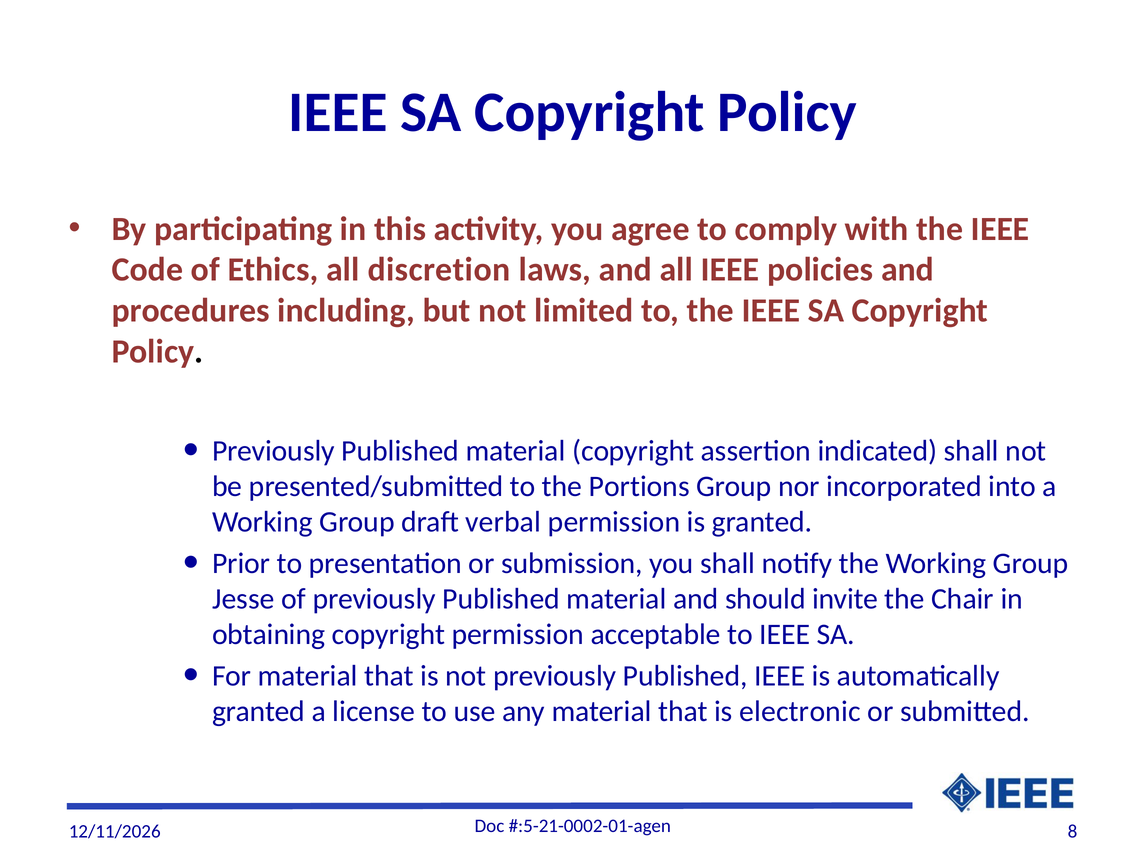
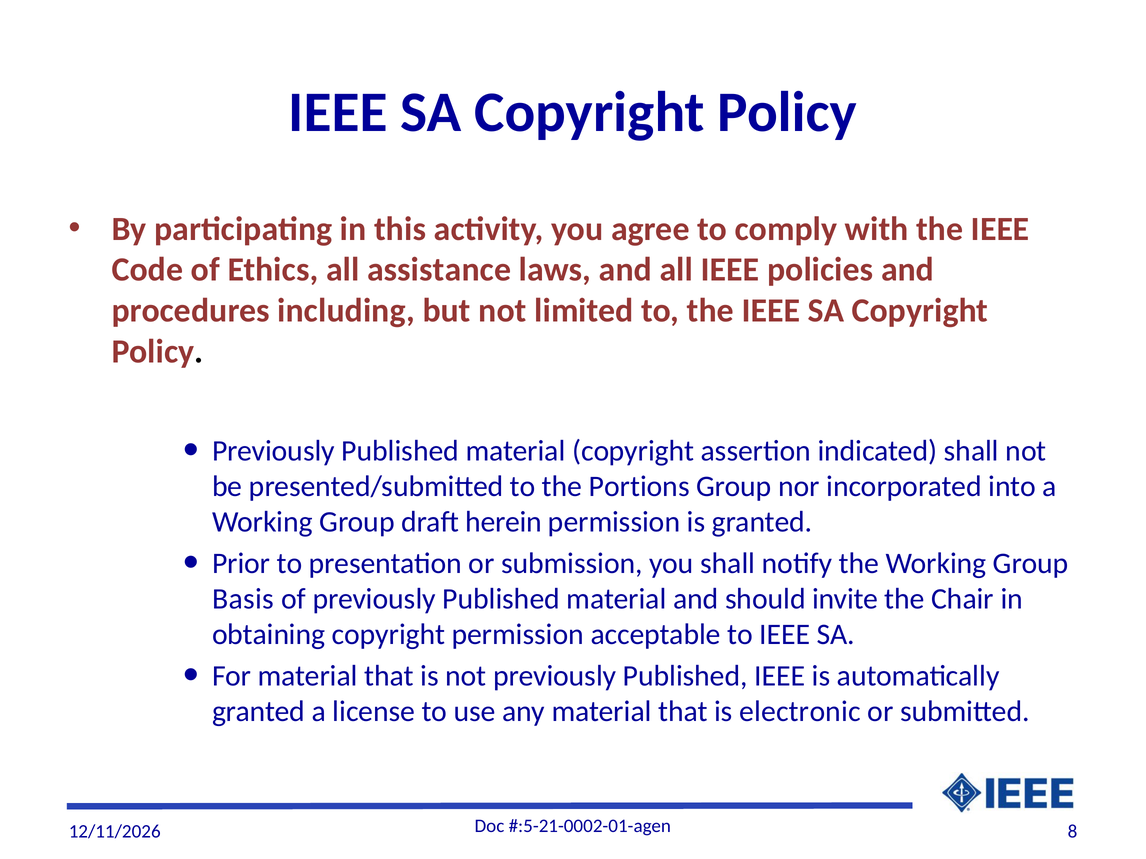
discretion: discretion -> assistance
verbal: verbal -> herein
Jesse: Jesse -> Basis
